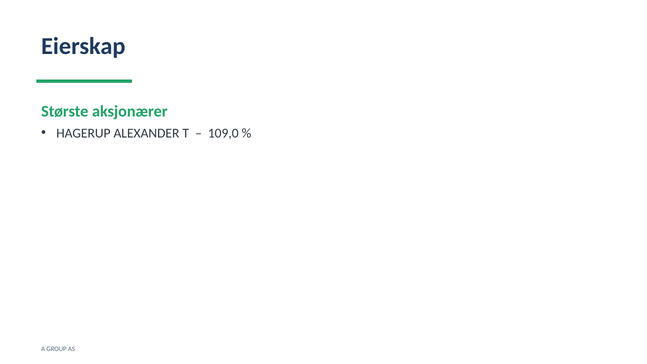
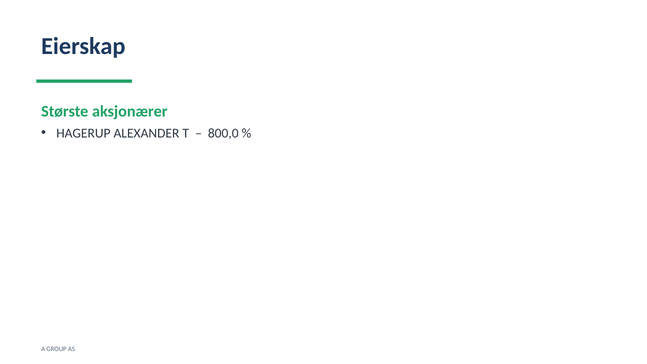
109,0: 109,0 -> 800,0
